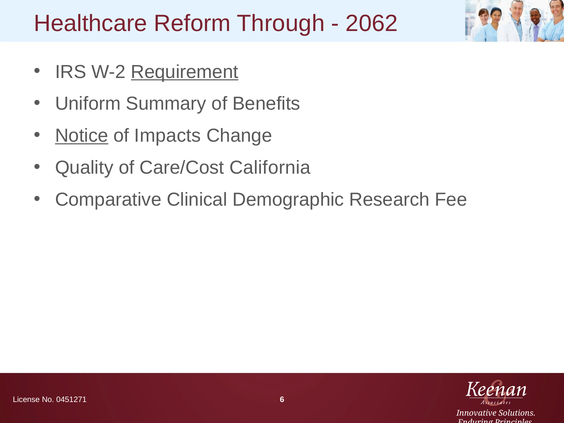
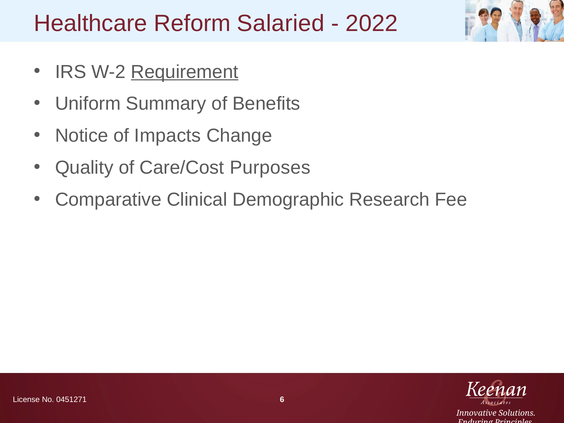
Through: Through -> Salaried
2062: 2062 -> 2022
Notice underline: present -> none
California: California -> Purposes
